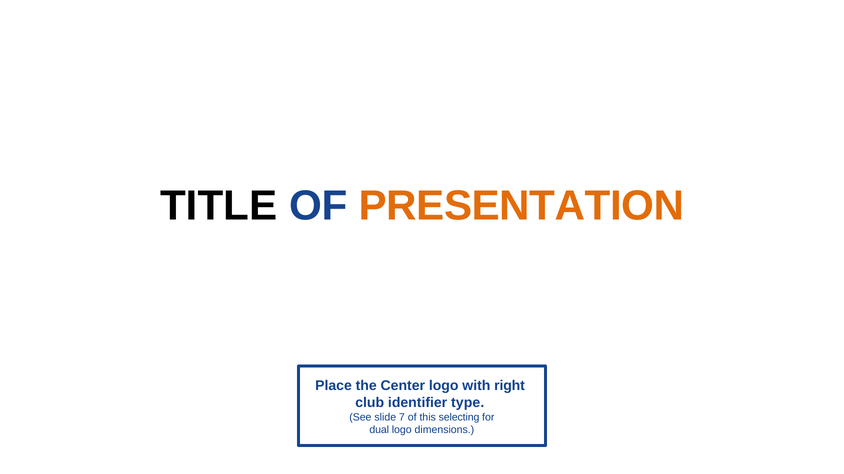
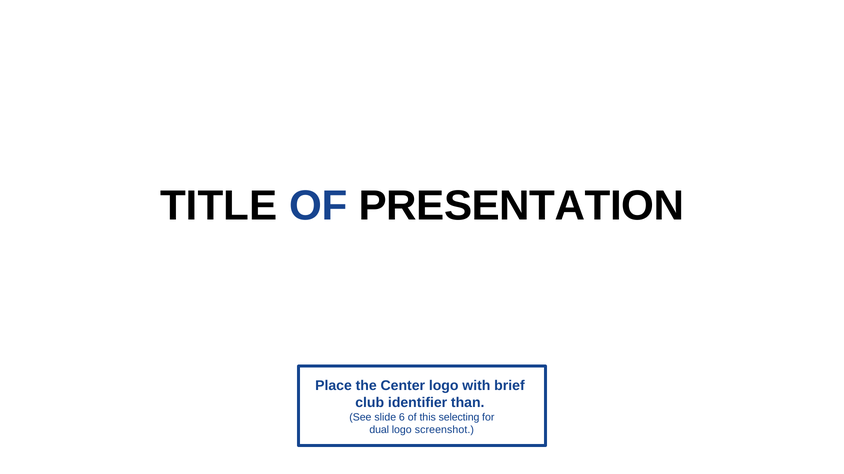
PRESENTATION colour: orange -> black
right: right -> brief
type: type -> than
7: 7 -> 6
dimensions: dimensions -> screenshot
